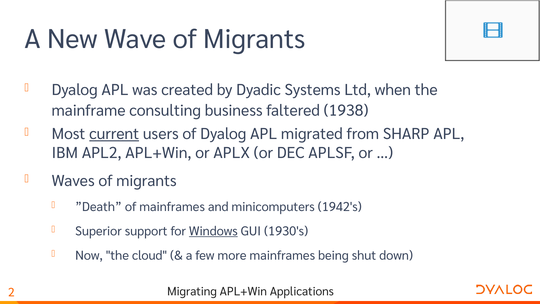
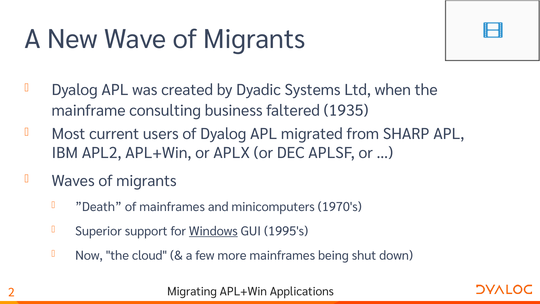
1938: 1938 -> 1935
current underline: present -> none
1942's: 1942's -> 1970's
1930's: 1930's -> 1995's
